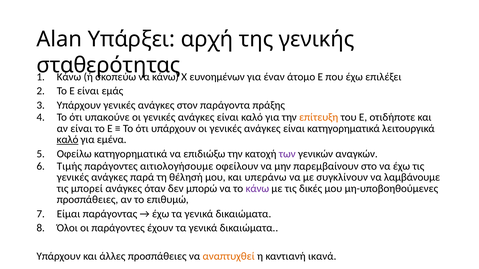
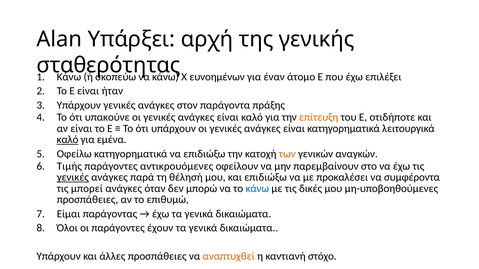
εμάς: εμάς -> ήταν
των colour: purple -> orange
αιτιολογήσουμε: αιτιολογήσουμε -> αντικρουόμενες
γενικές at (73, 178) underline: none -> present
και υπεράνω: υπεράνω -> επιδιώξω
συγκλίνουν: συγκλίνουν -> προκαλέσει
λαμβάνουμε: λαμβάνουμε -> συμφέροντα
κάνω at (257, 189) colour: purple -> blue
ικανά: ικανά -> στόχο
